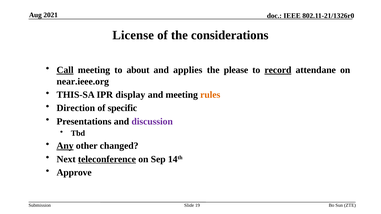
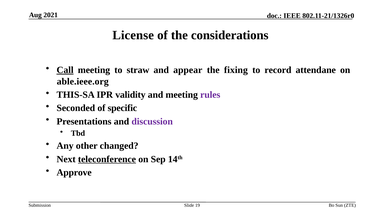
about: about -> straw
applies: applies -> appear
please: please -> fixing
record underline: present -> none
near.ieee.org: near.ieee.org -> able.ieee.org
display: display -> validity
rules colour: orange -> purple
Direction: Direction -> Seconded
Any underline: present -> none
